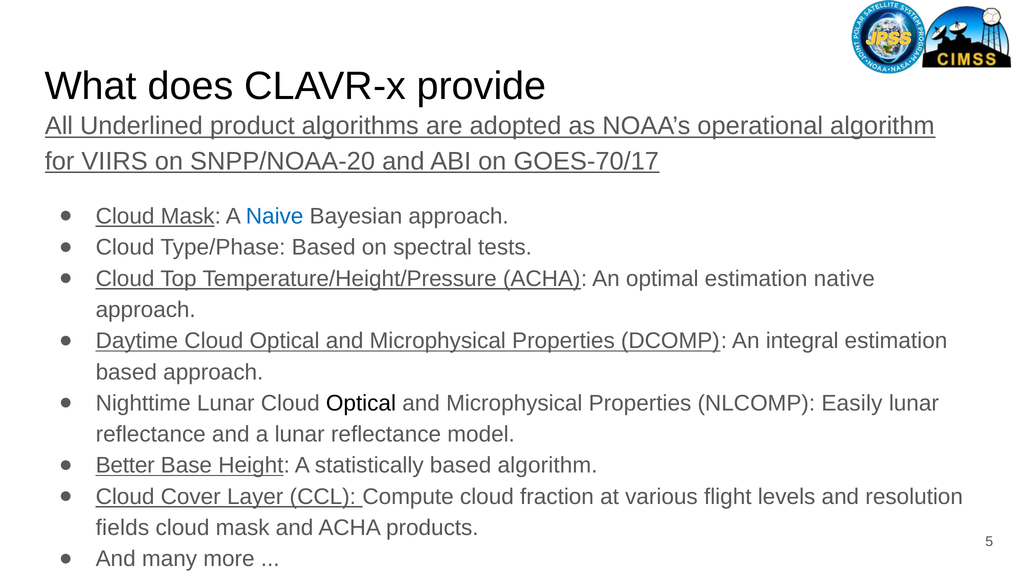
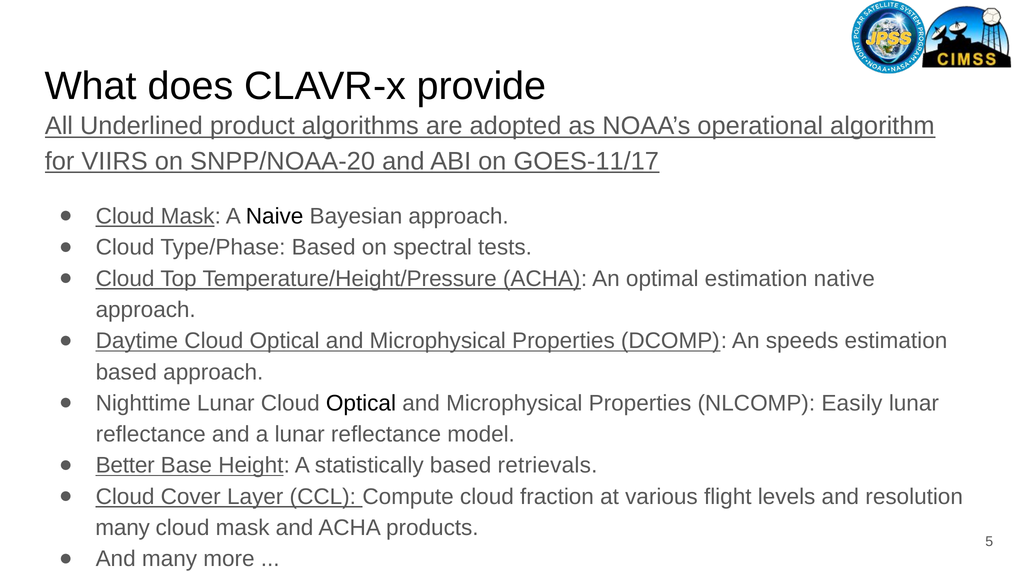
GOES-70/17: GOES-70/17 -> GOES-11/17
Naive colour: blue -> black
integral: integral -> speeds
based algorithm: algorithm -> retrievals
fields at (122, 528): fields -> many
